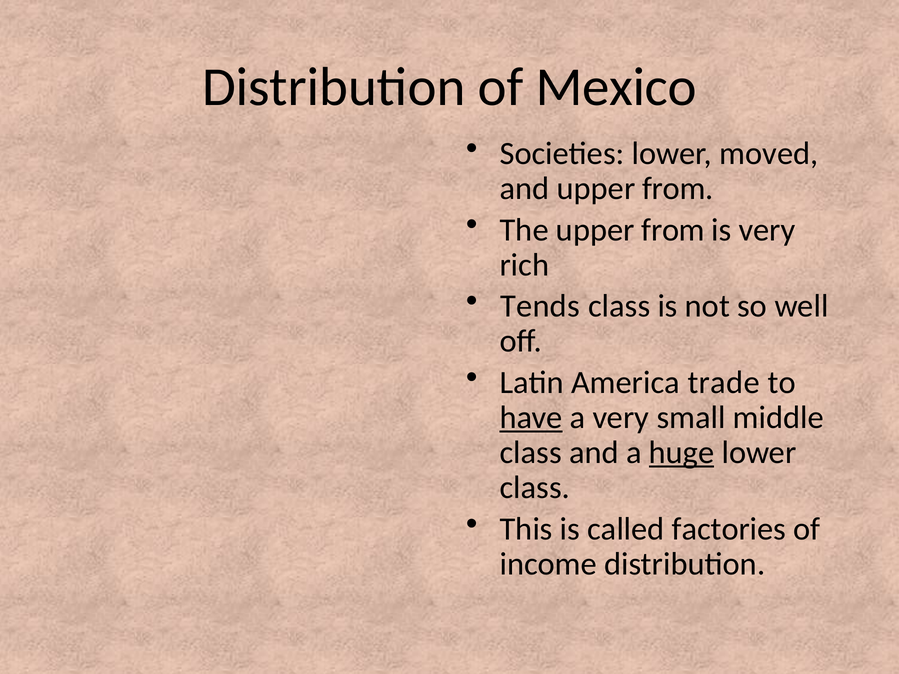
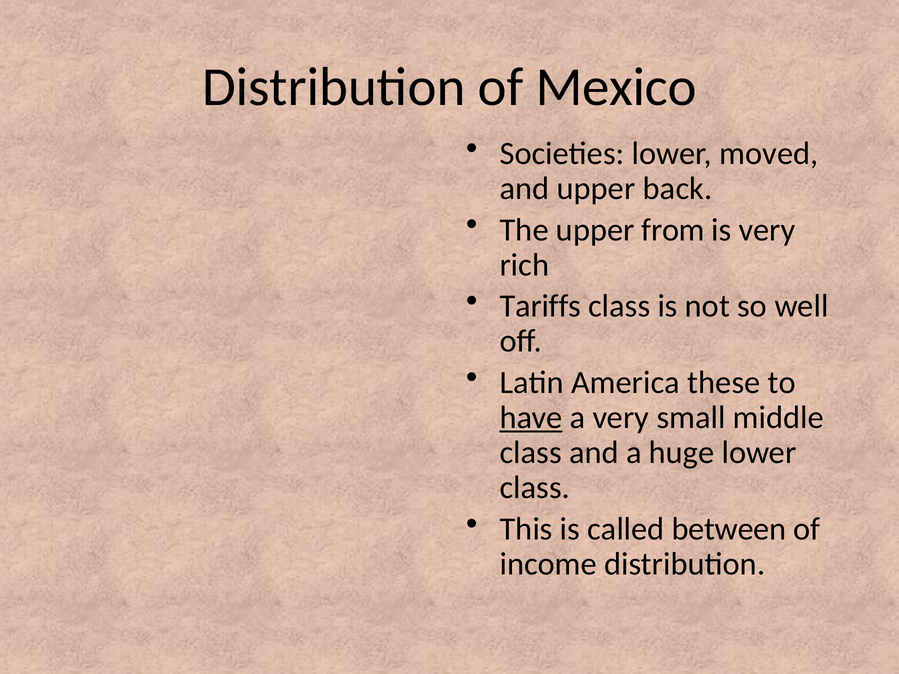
and upper from: from -> back
Tends: Tends -> Tariffs
trade: trade -> these
huge underline: present -> none
factories: factories -> between
